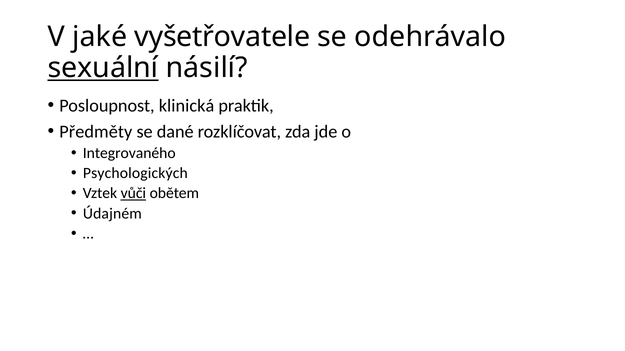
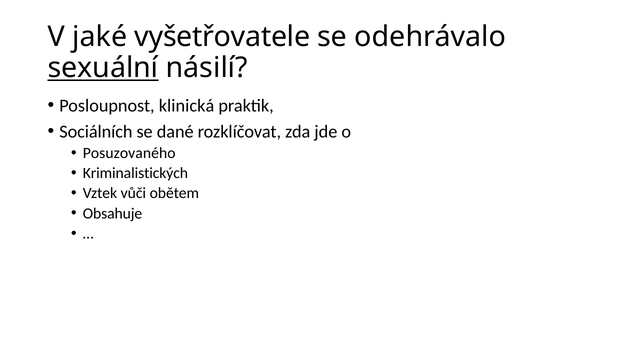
Předměty: Předměty -> Sociálních
Integrovaného: Integrovaného -> Posuzovaného
Psychologických: Psychologických -> Kriminalistických
vůči underline: present -> none
Údajném: Údajném -> Obsahuje
